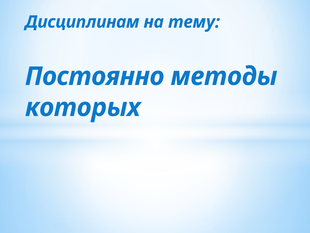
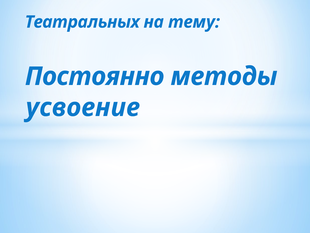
Дисциплинам: Дисциплинам -> Театральных
которых: которых -> усвоение
